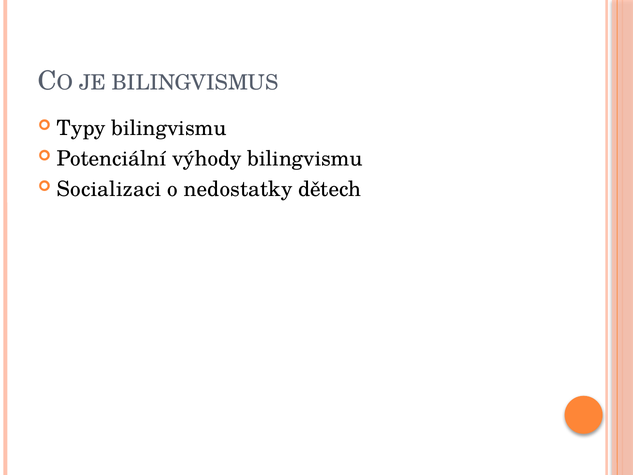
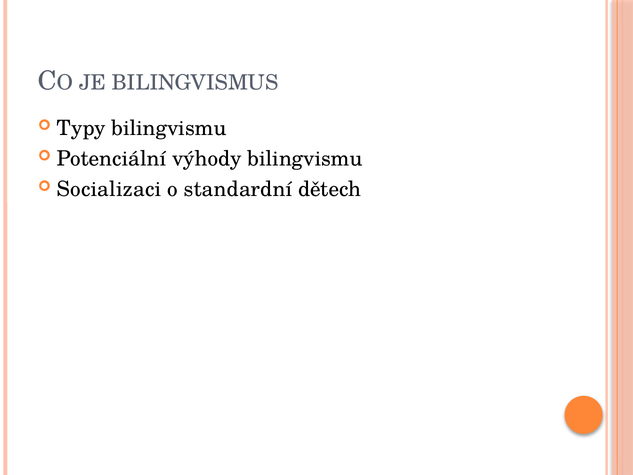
nedostatky: nedostatky -> standardní
